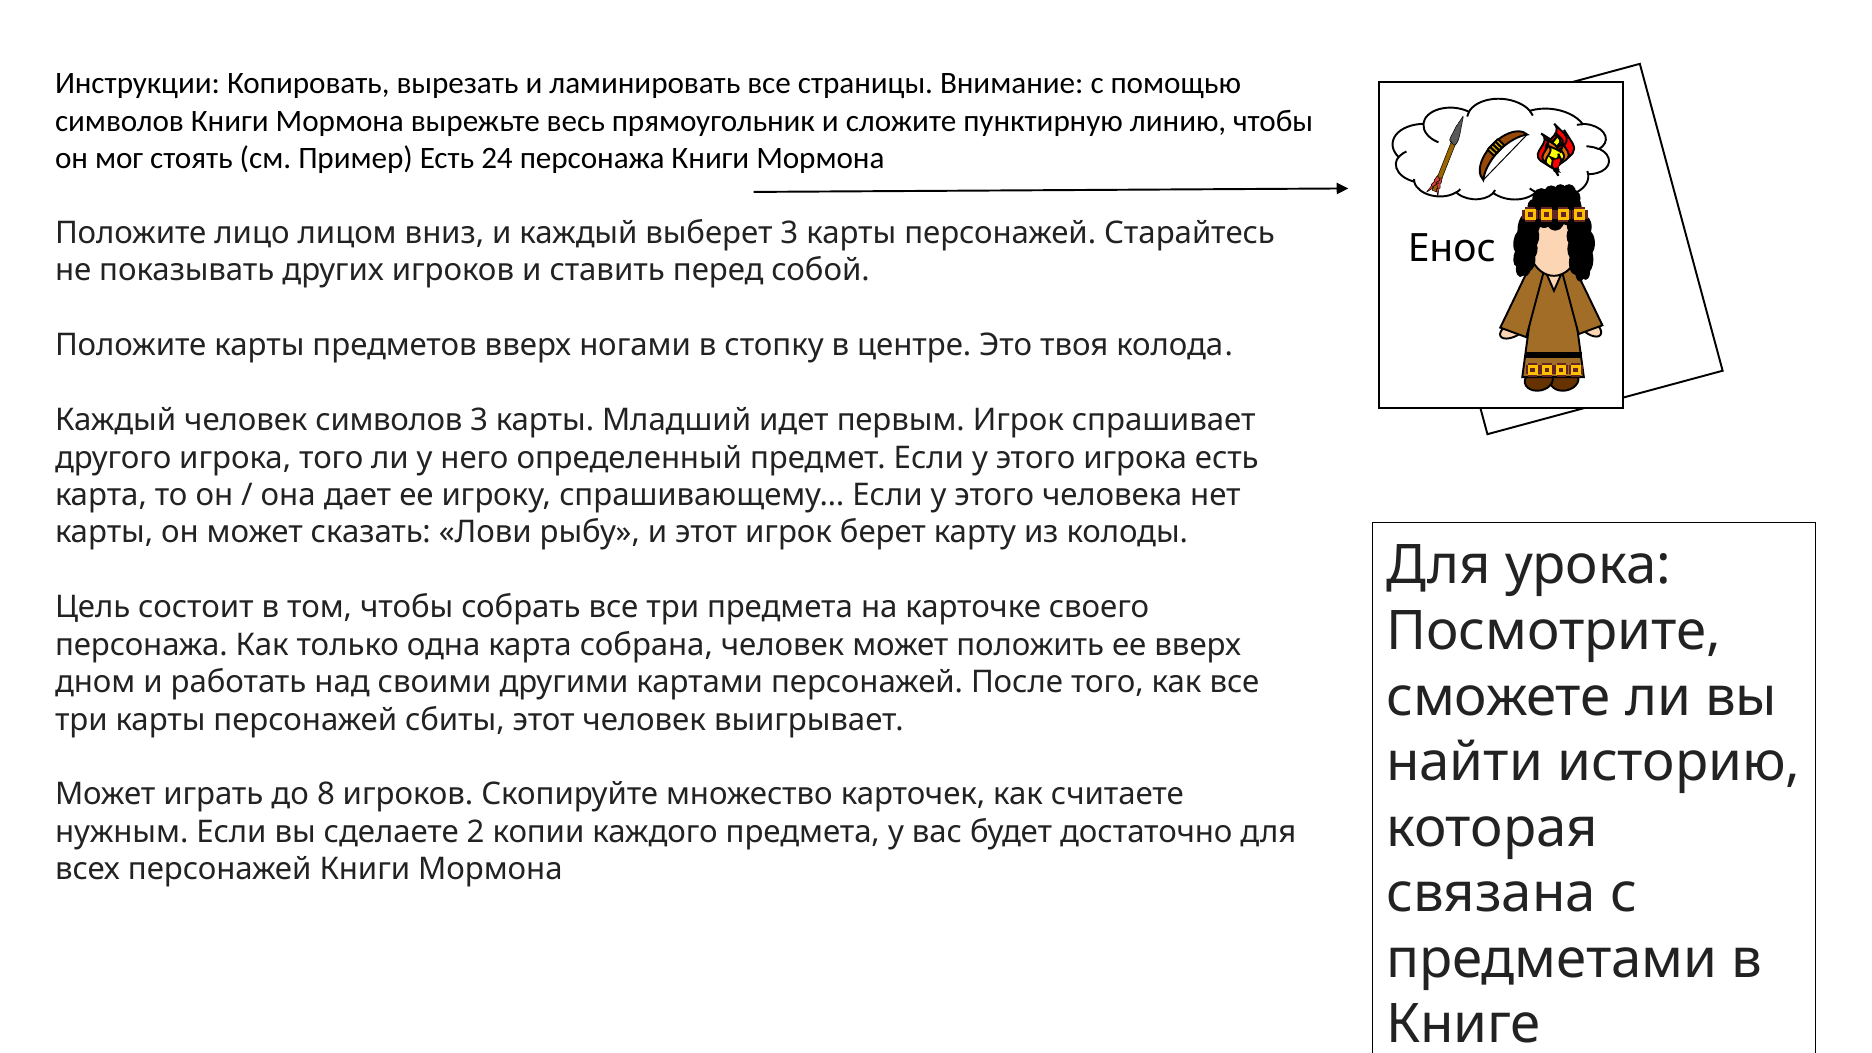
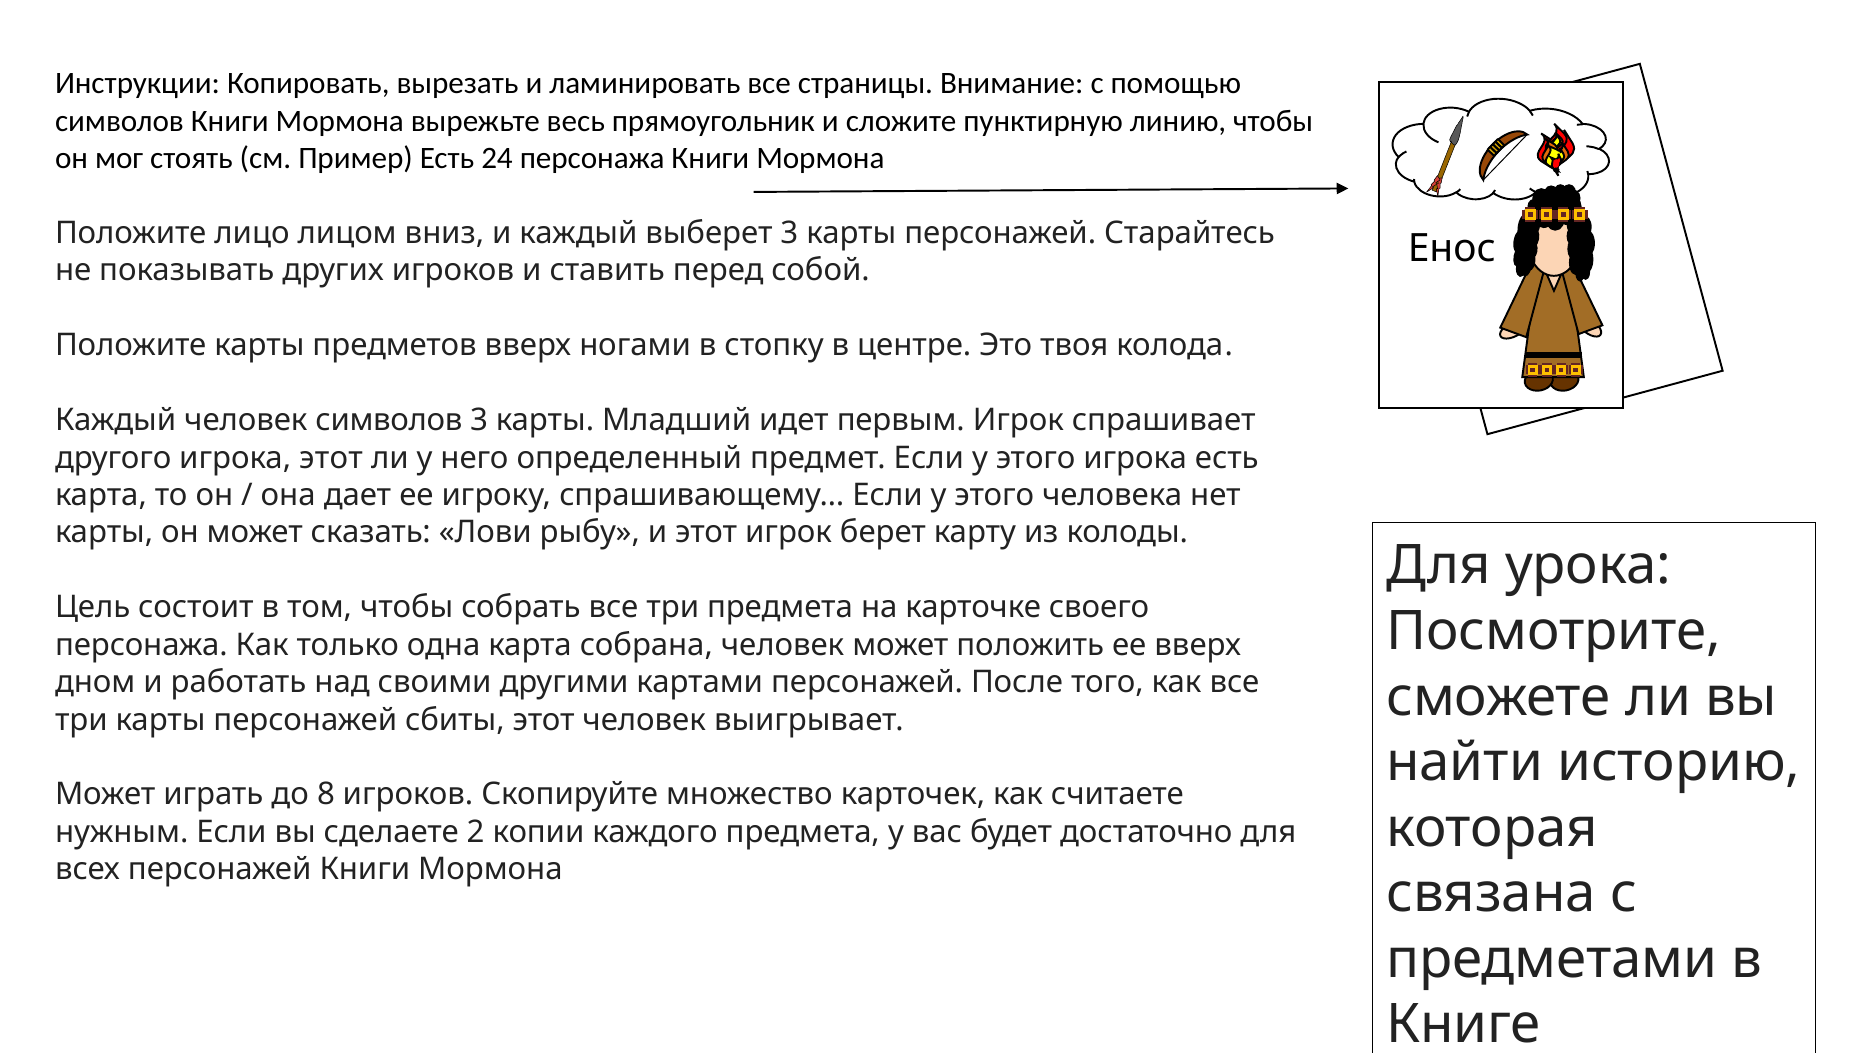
игрока того: того -> этот
